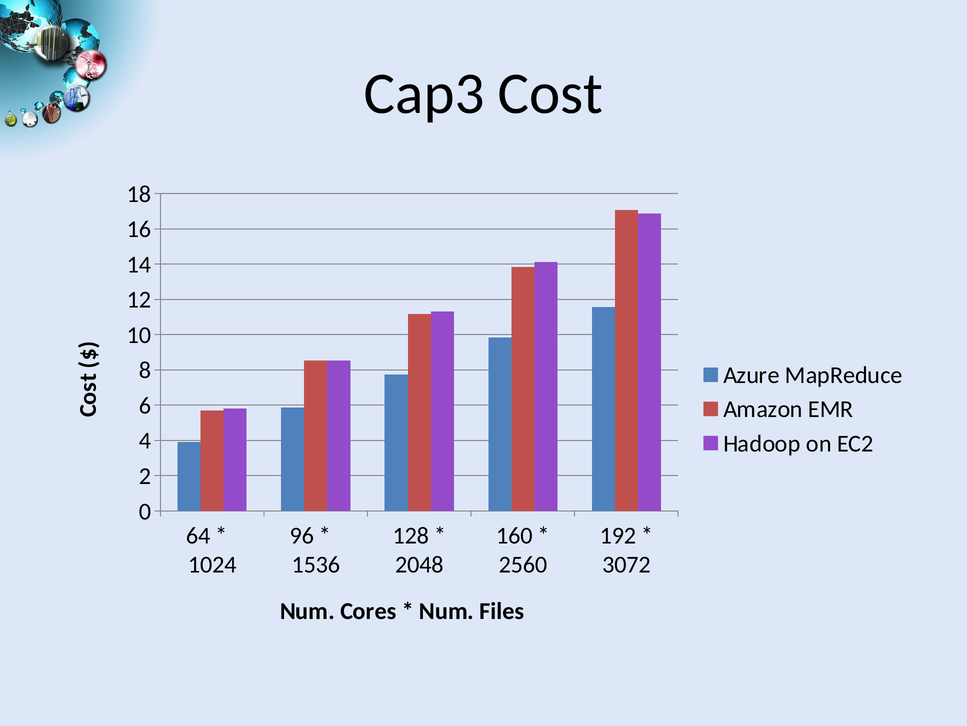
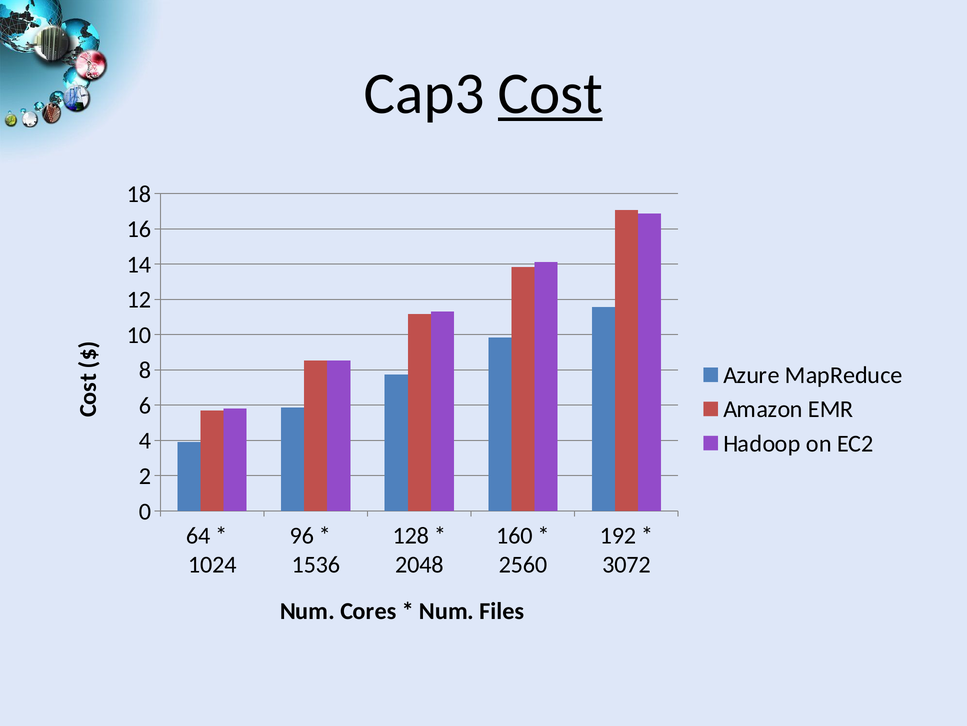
Cost underline: none -> present
